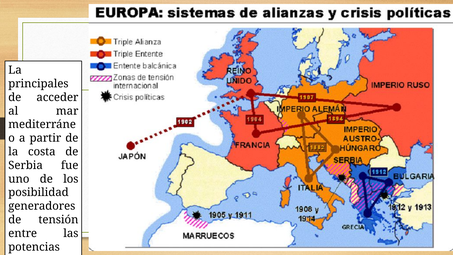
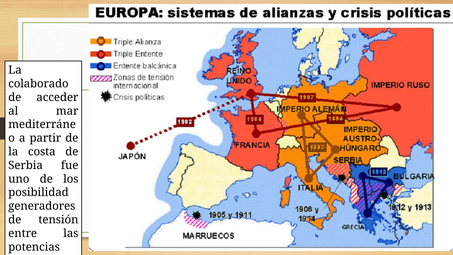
principales: principales -> colaborado
